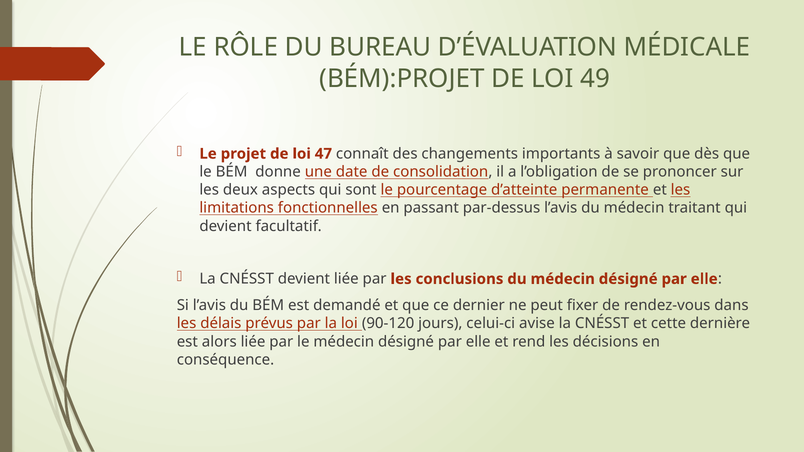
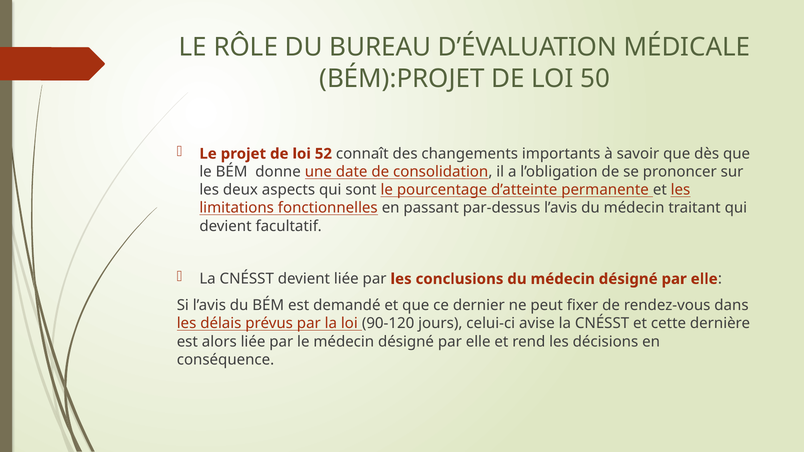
49: 49 -> 50
47: 47 -> 52
